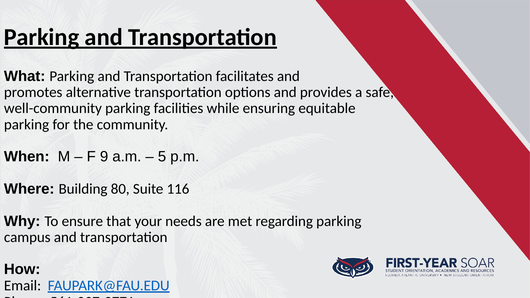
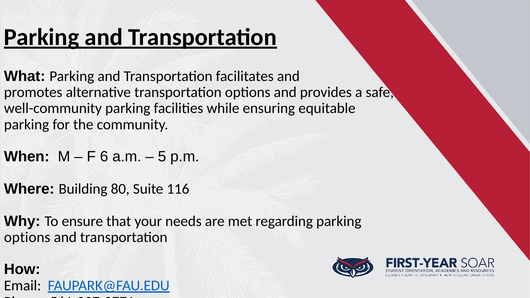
9: 9 -> 6
campus at (27, 237): campus -> options
